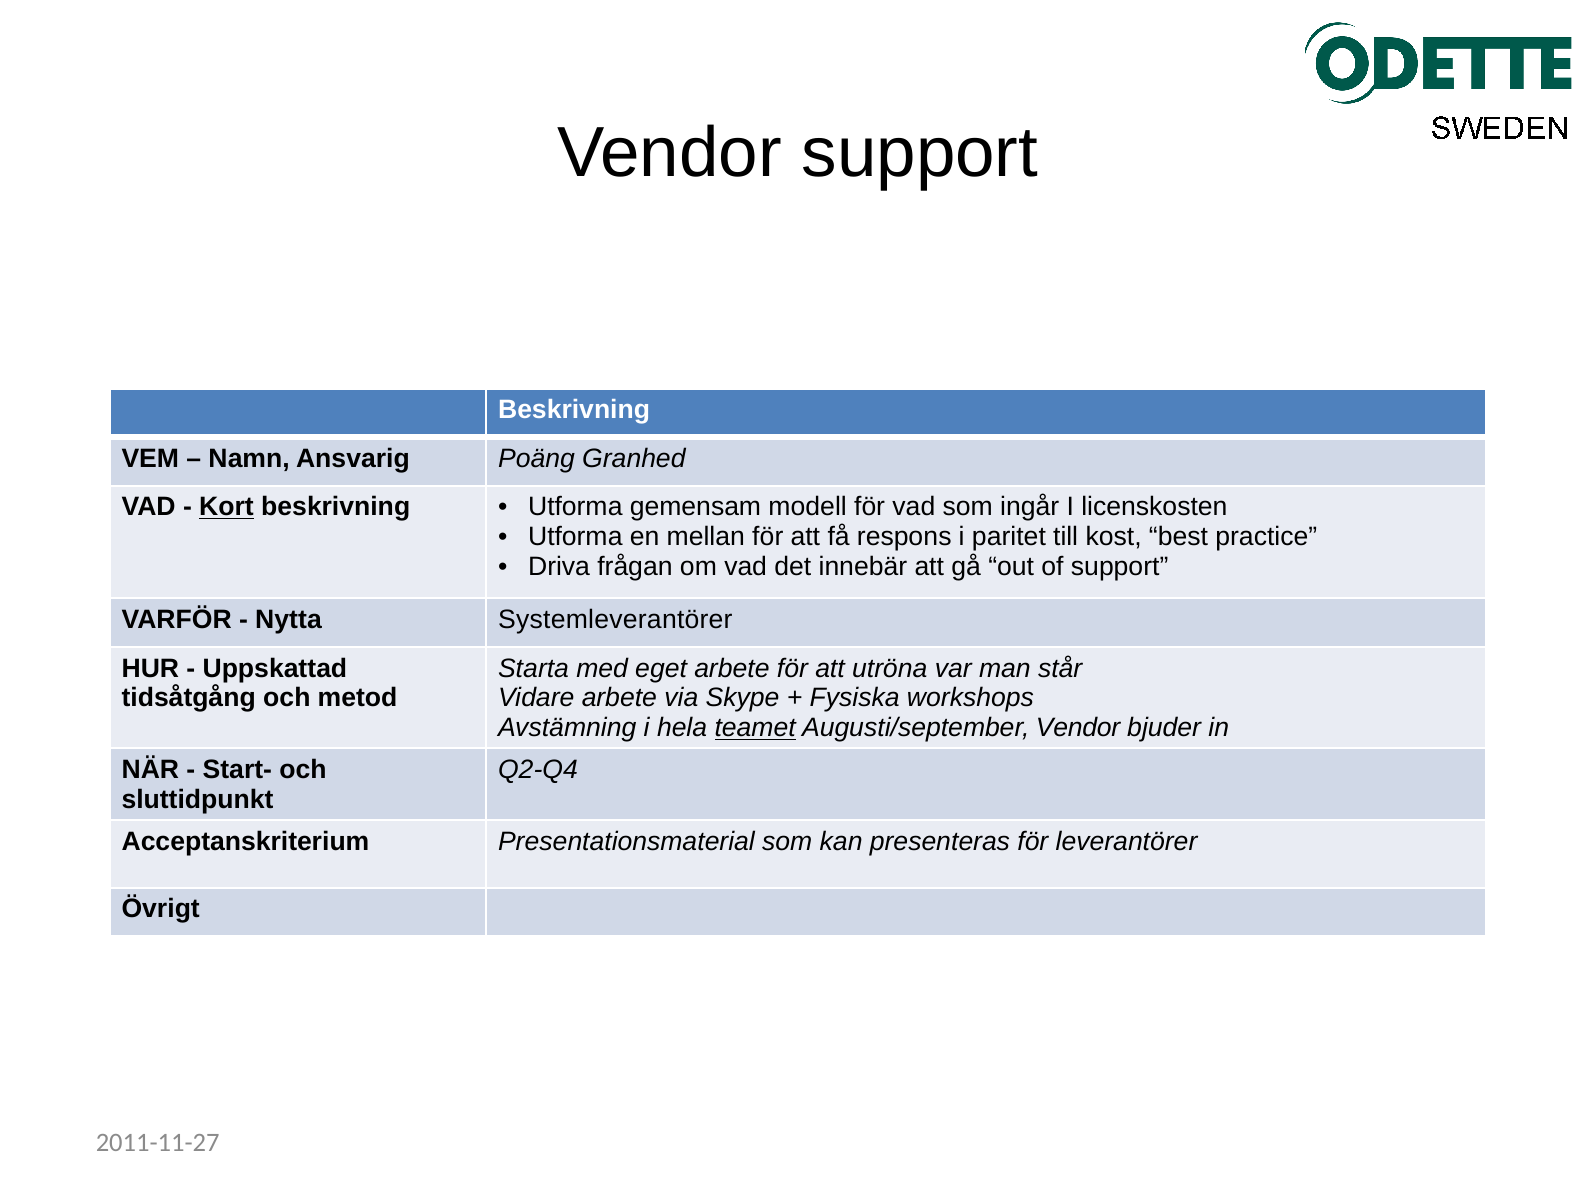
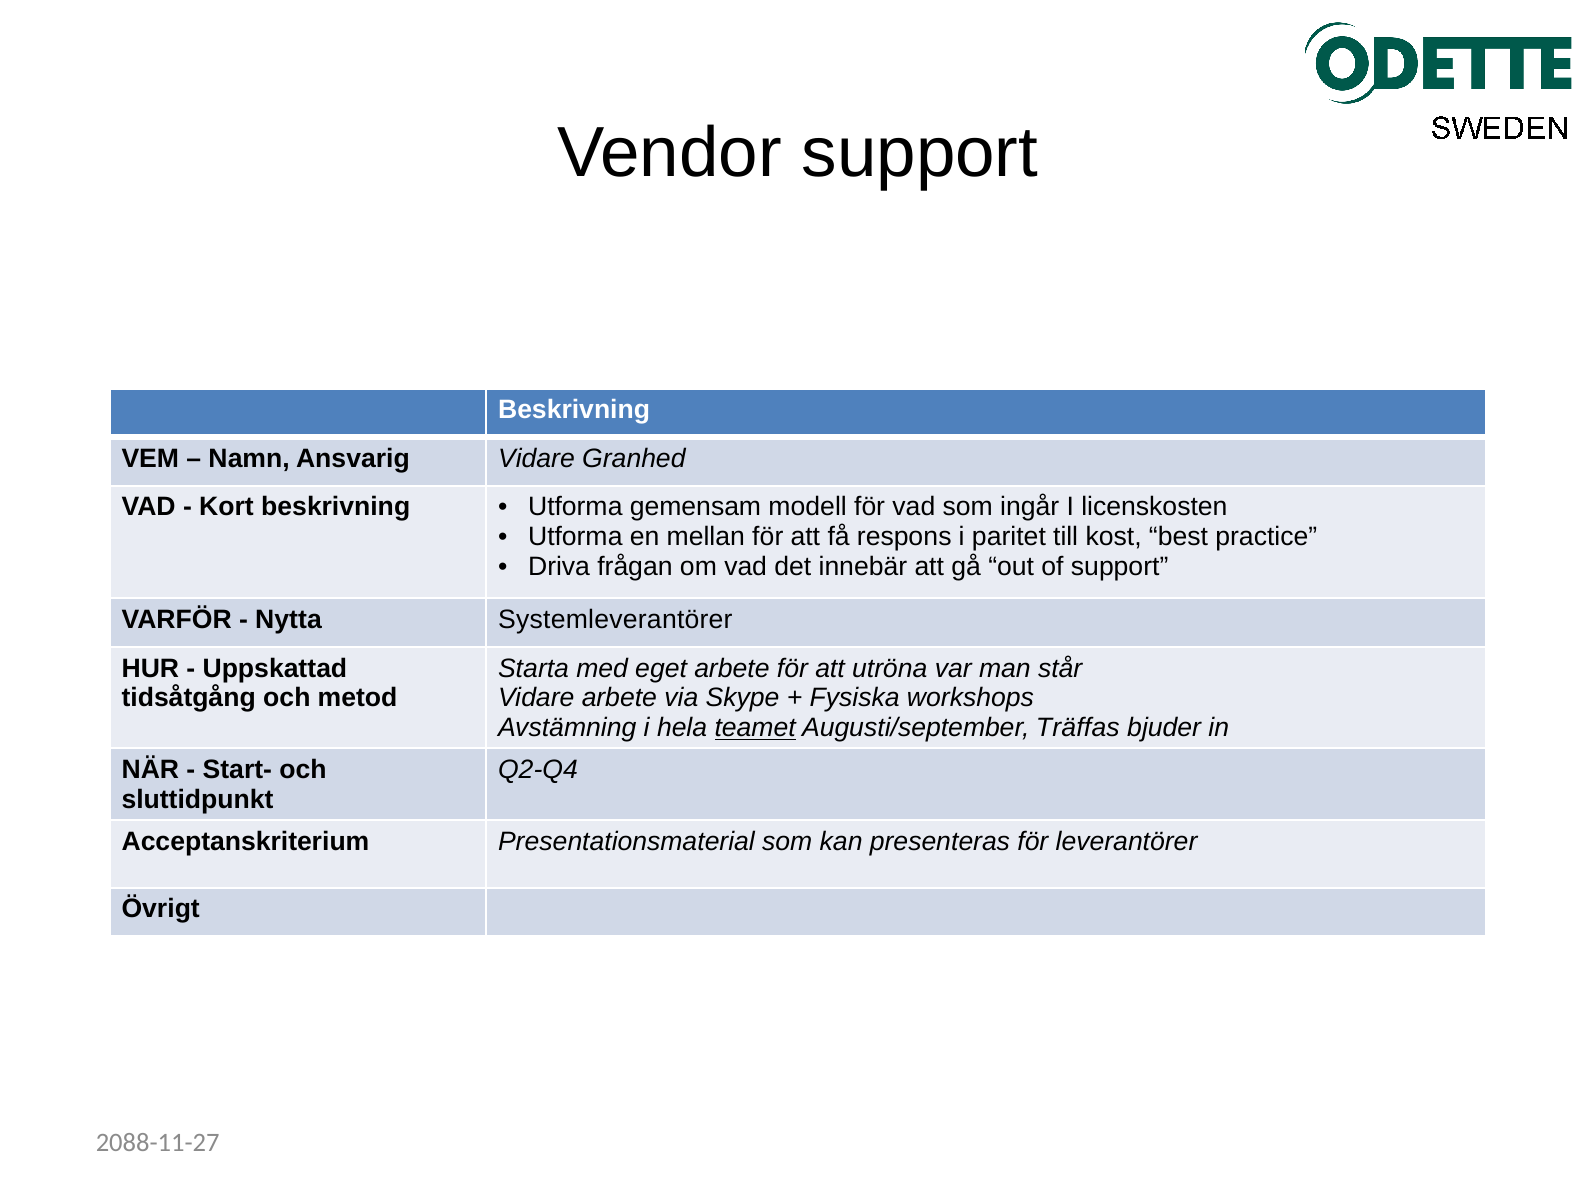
Ansvarig Poäng: Poäng -> Vidare
Kort underline: present -> none
Augusti/september Vendor: Vendor -> Träffas
2011-11-27: 2011-11-27 -> 2088-11-27
